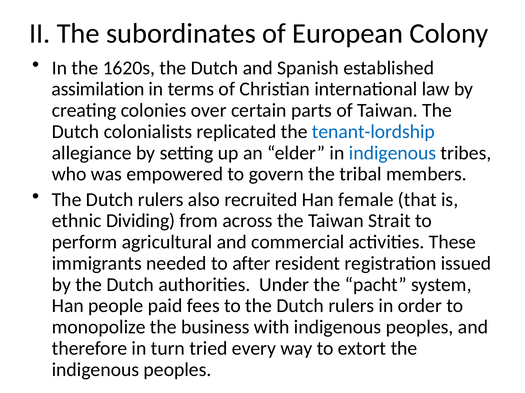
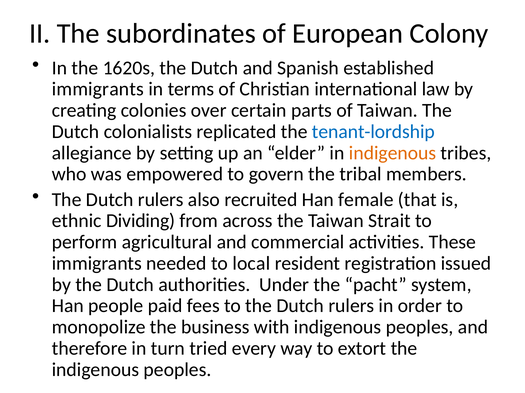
assimilation at (98, 89): assimilation -> immigrants
indigenous at (393, 153) colour: blue -> orange
after: after -> local
